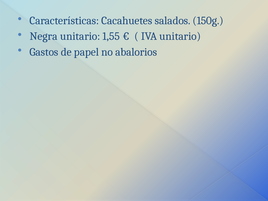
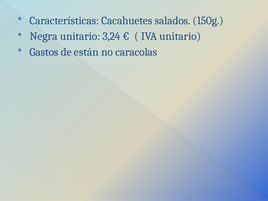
1,55: 1,55 -> 3,24
papel: papel -> están
abalorios: abalorios -> caracolas
